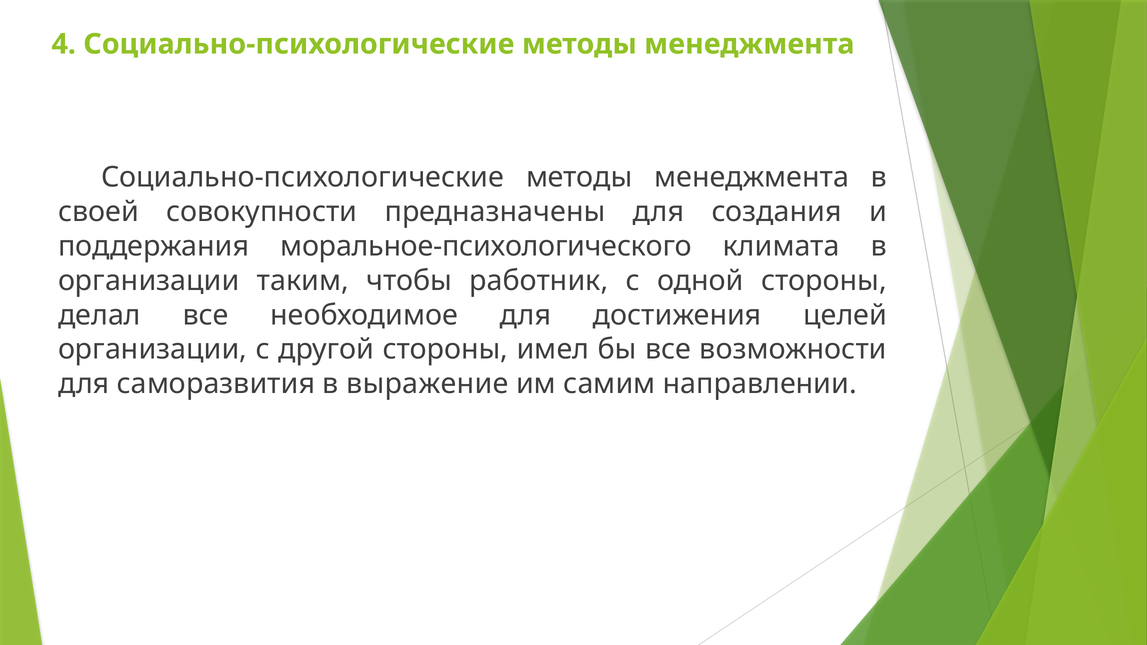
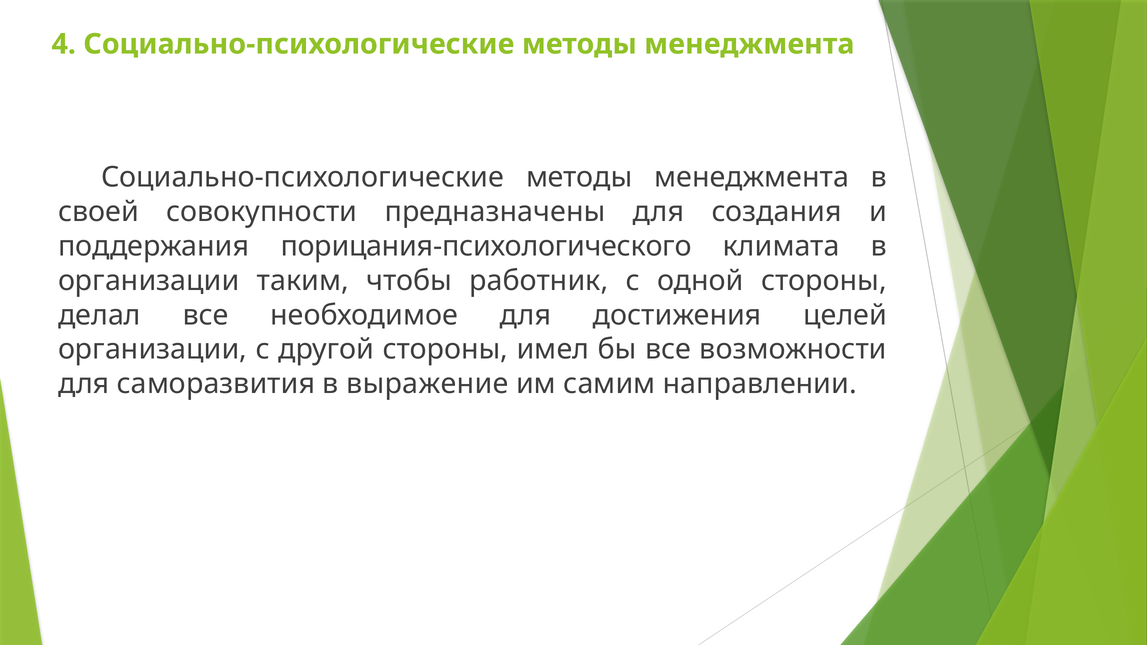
моральное-психологического: моральное-психологического -> порицания-психологического
